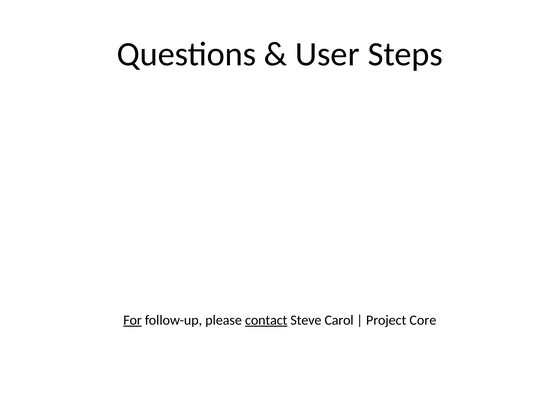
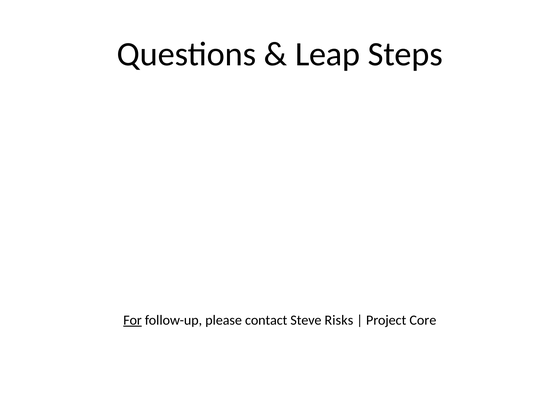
User: User -> Leap
contact underline: present -> none
Carol: Carol -> Risks
